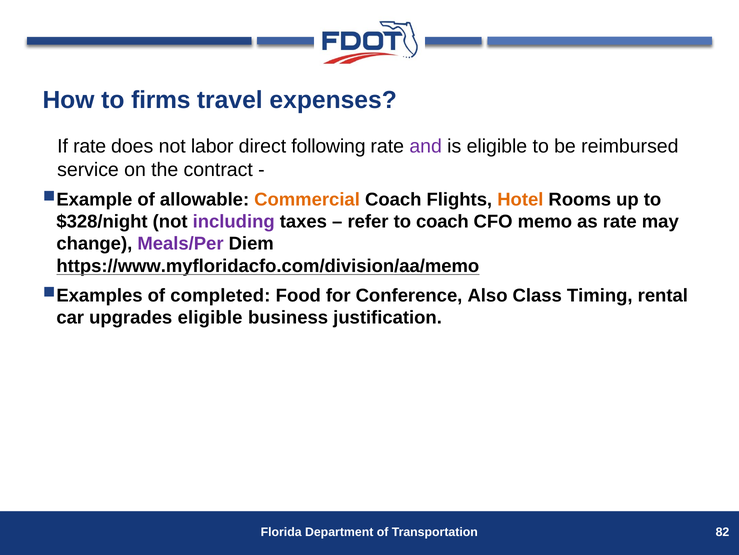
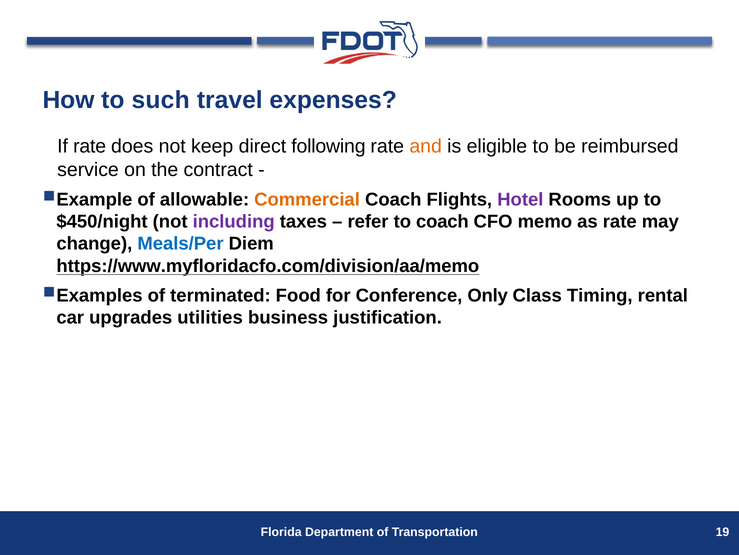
firms: firms -> such
labor: labor -> keep
and colour: purple -> orange
Hotel colour: orange -> purple
$328/night: $328/night -> $450/night
Meals/Per colour: purple -> blue
completed: completed -> terminated
Also: Also -> Only
upgrades eligible: eligible -> utilities
82: 82 -> 19
